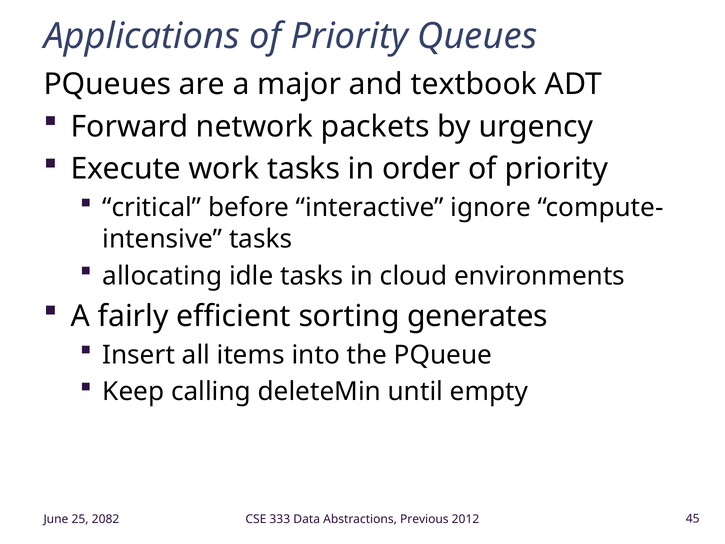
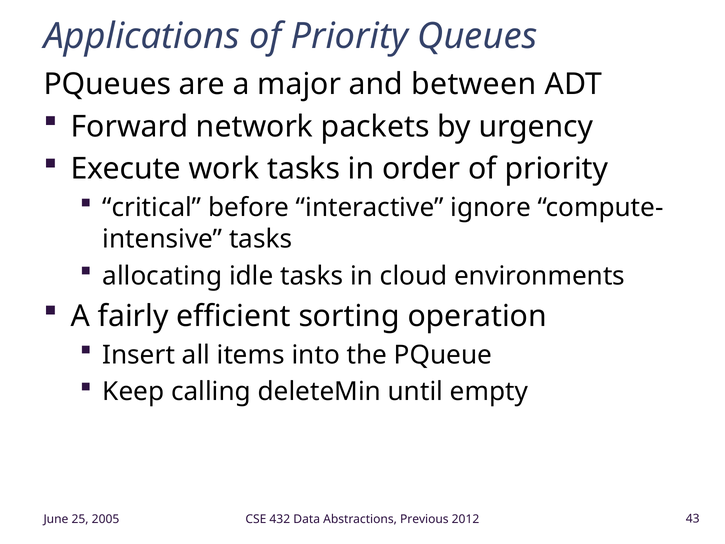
textbook: textbook -> between
generates: generates -> operation
2082: 2082 -> 2005
333: 333 -> 432
45: 45 -> 43
